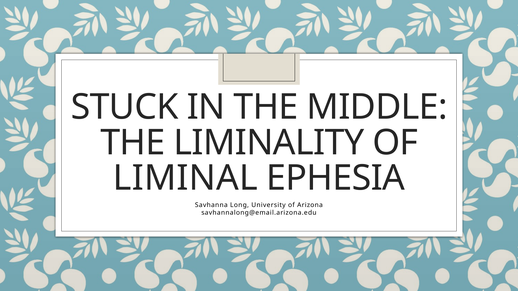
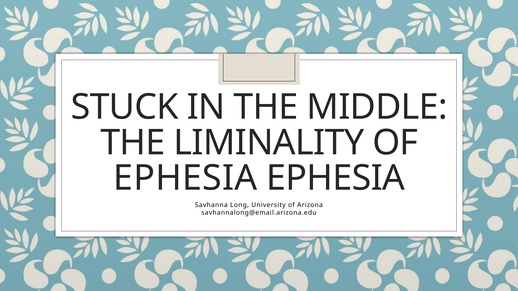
LIMINAL at (185, 178): LIMINAL -> EPHESIA
